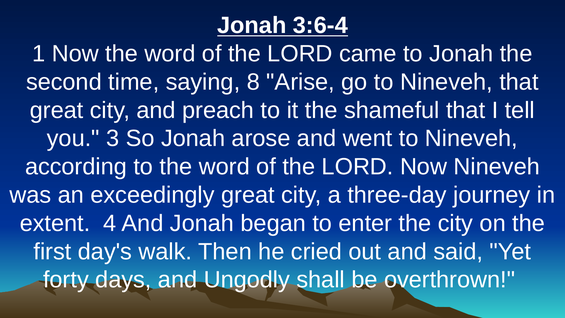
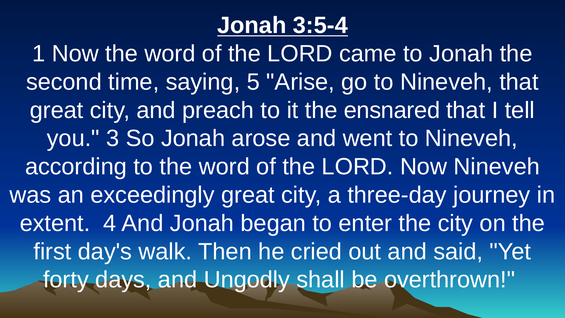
3:6-4: 3:6-4 -> 3:5-4
8: 8 -> 5
shameful: shameful -> ensnared
